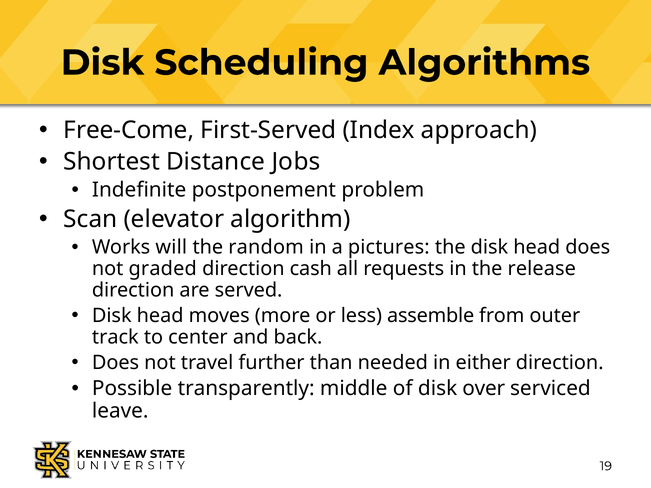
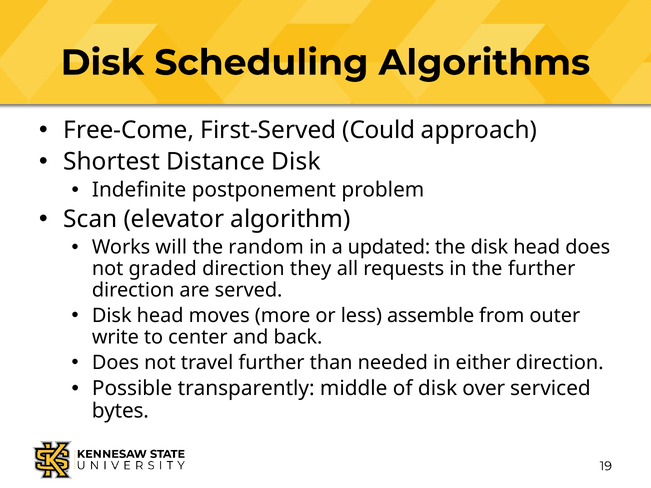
Index: Index -> Could
Distance Jobs: Jobs -> Disk
pictures: pictures -> updated
cash: cash -> they
the release: release -> further
track: track -> write
leave: leave -> bytes
